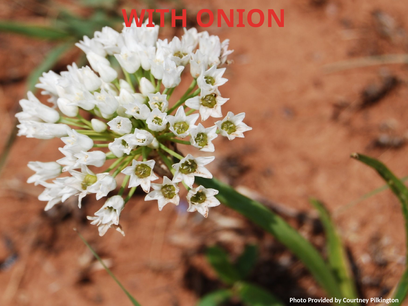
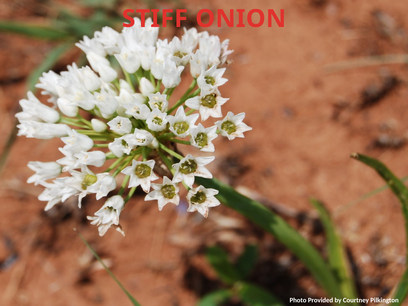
WITH: WITH -> STIFF
